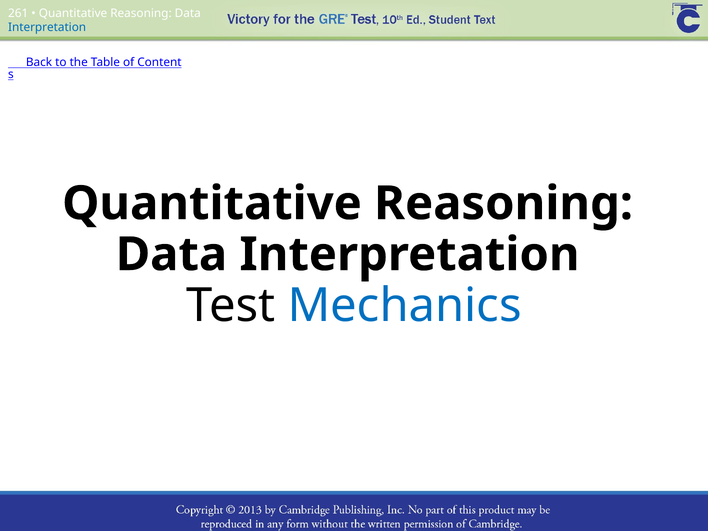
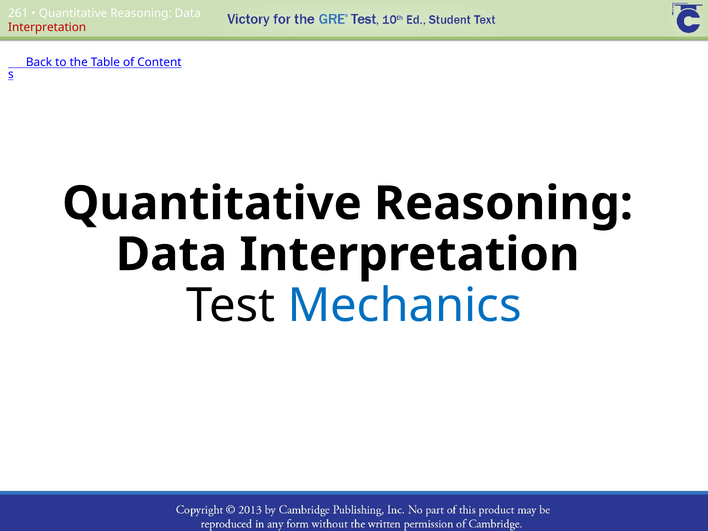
Interpretation at (47, 28) colour: blue -> red
